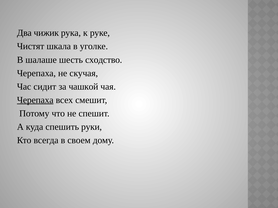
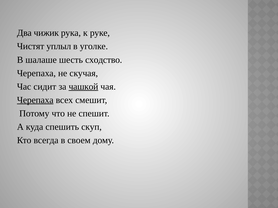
шкала: шкала -> уплыл
чашкой underline: none -> present
руки: руки -> скуп
